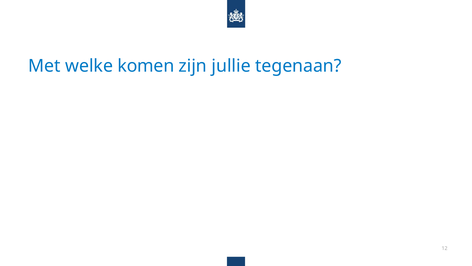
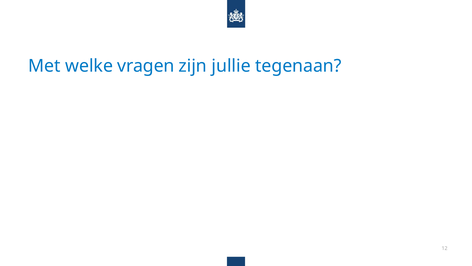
komen: komen -> vragen
